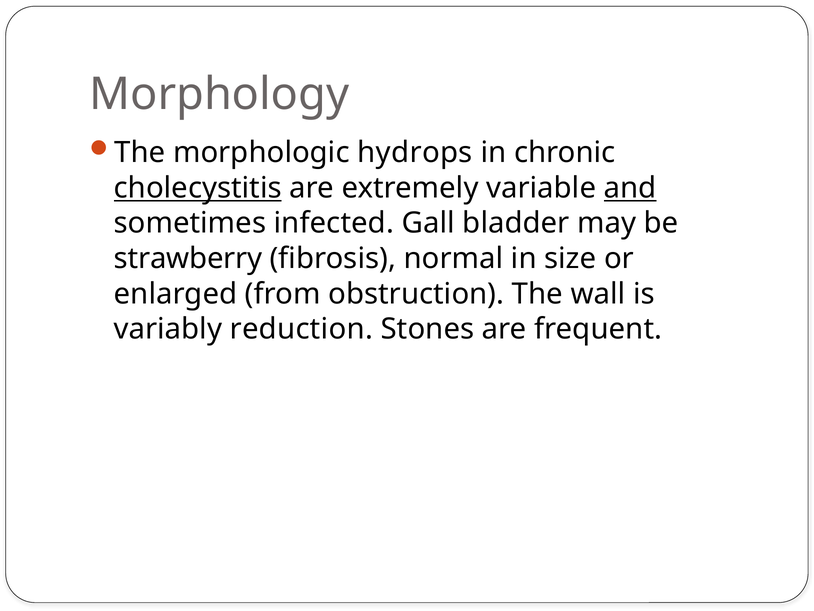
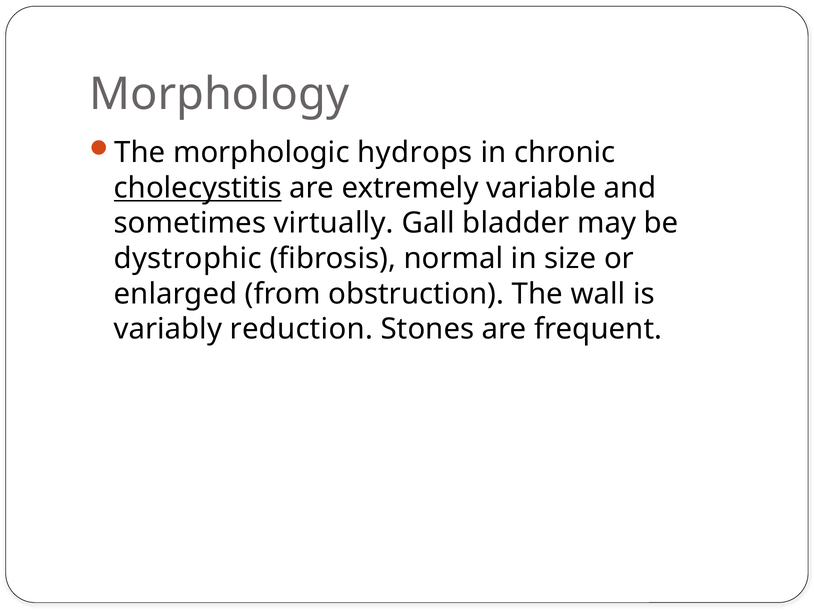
and underline: present -> none
infected: infected -> virtually
strawberry: strawberry -> dystrophic
